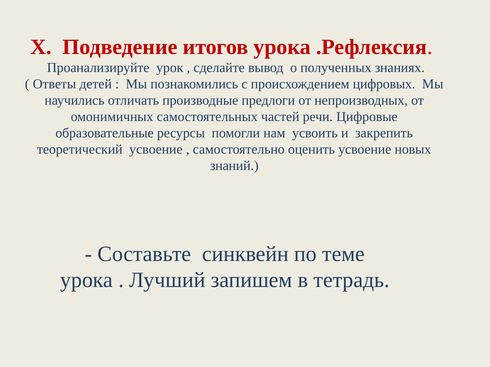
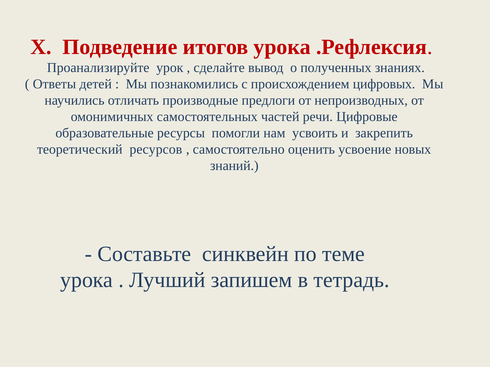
теоретический усвоение: усвоение -> ресурсов
